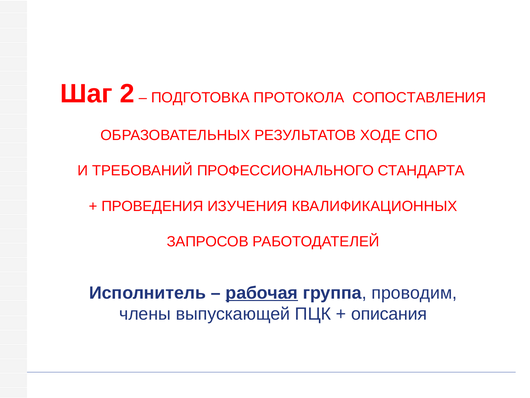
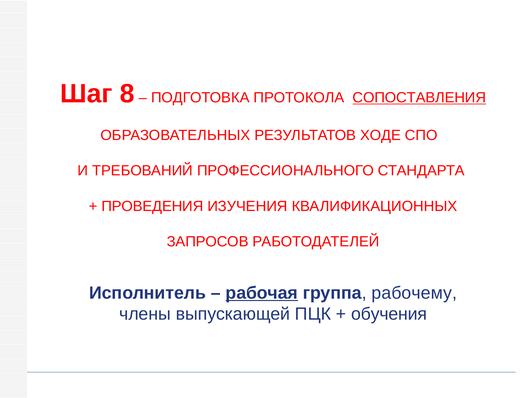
2: 2 -> 8
СОПОСТАВЛЕНИЯ underline: none -> present
проводим: проводим -> рабочему
описания: описания -> обучения
